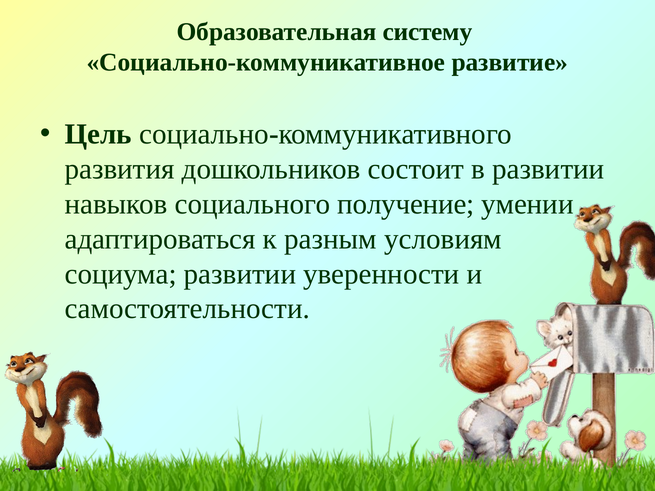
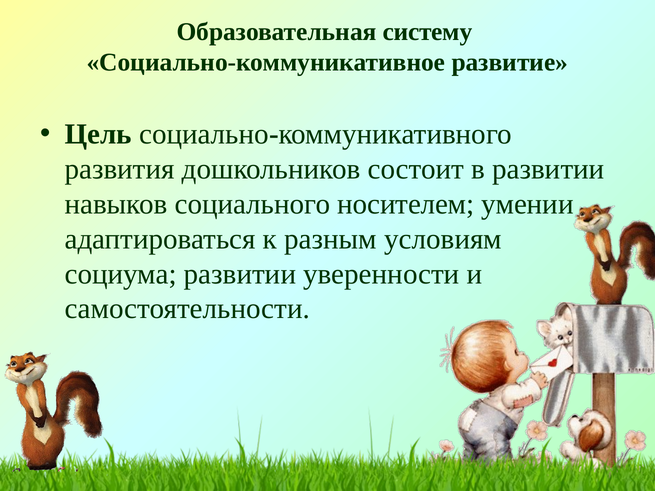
получение: получение -> носителем
